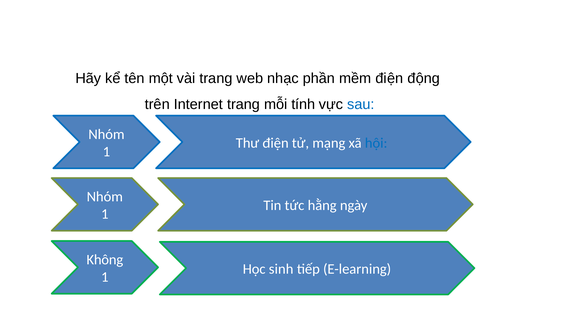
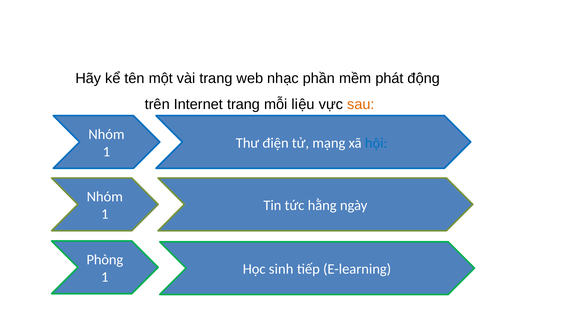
mềm điện: điện -> phát
tính: tính -> liệu
sau colour: blue -> orange
Không: Không -> Phòng
